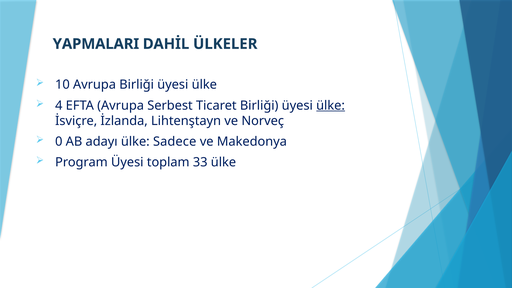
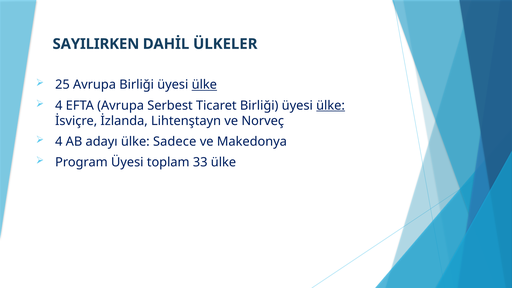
YAPMALARI: YAPMALARI -> SAYILIRKEN
10: 10 -> 25
ülke at (204, 85) underline: none -> present
0 at (59, 142): 0 -> 4
